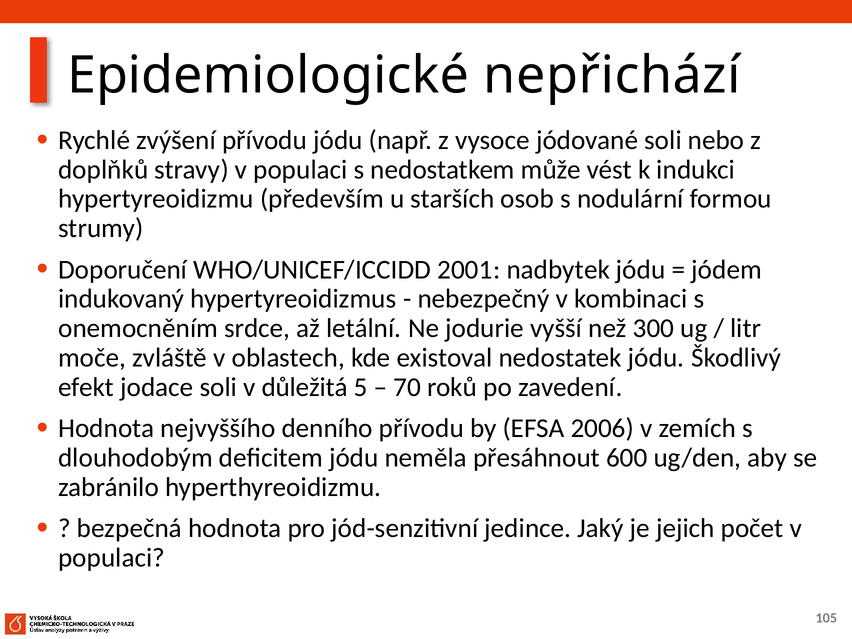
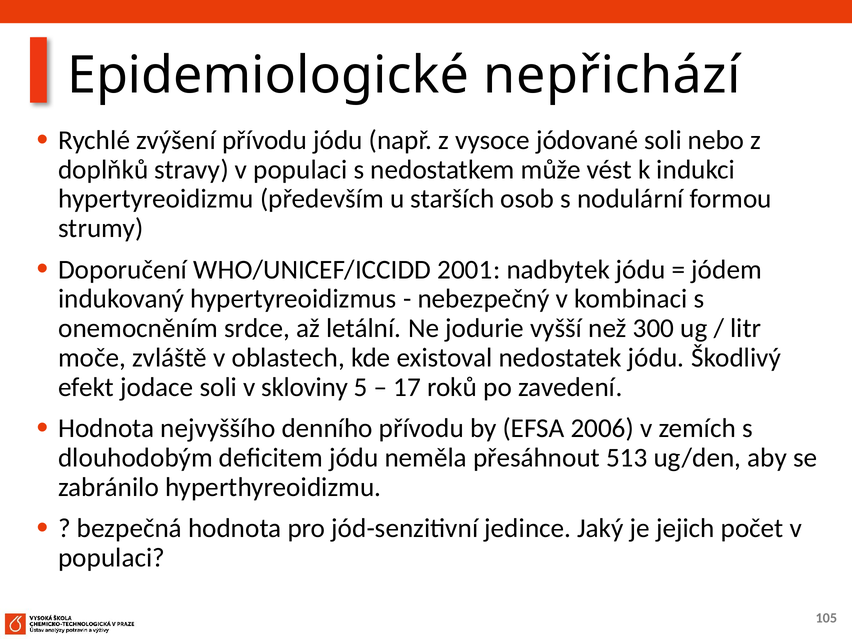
důležitá: důležitá -> skloviny
70: 70 -> 17
600: 600 -> 513
